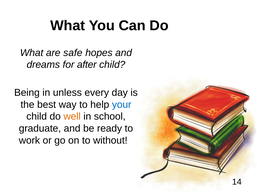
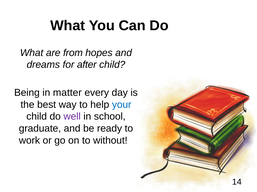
safe: safe -> from
unless: unless -> matter
well colour: orange -> purple
